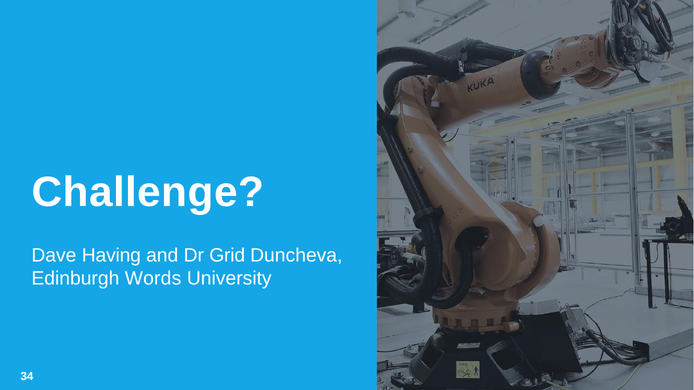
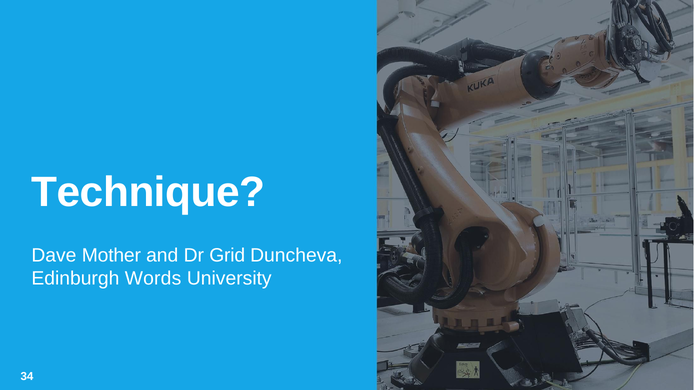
Challenge: Challenge -> Technique
Having: Having -> Mother
